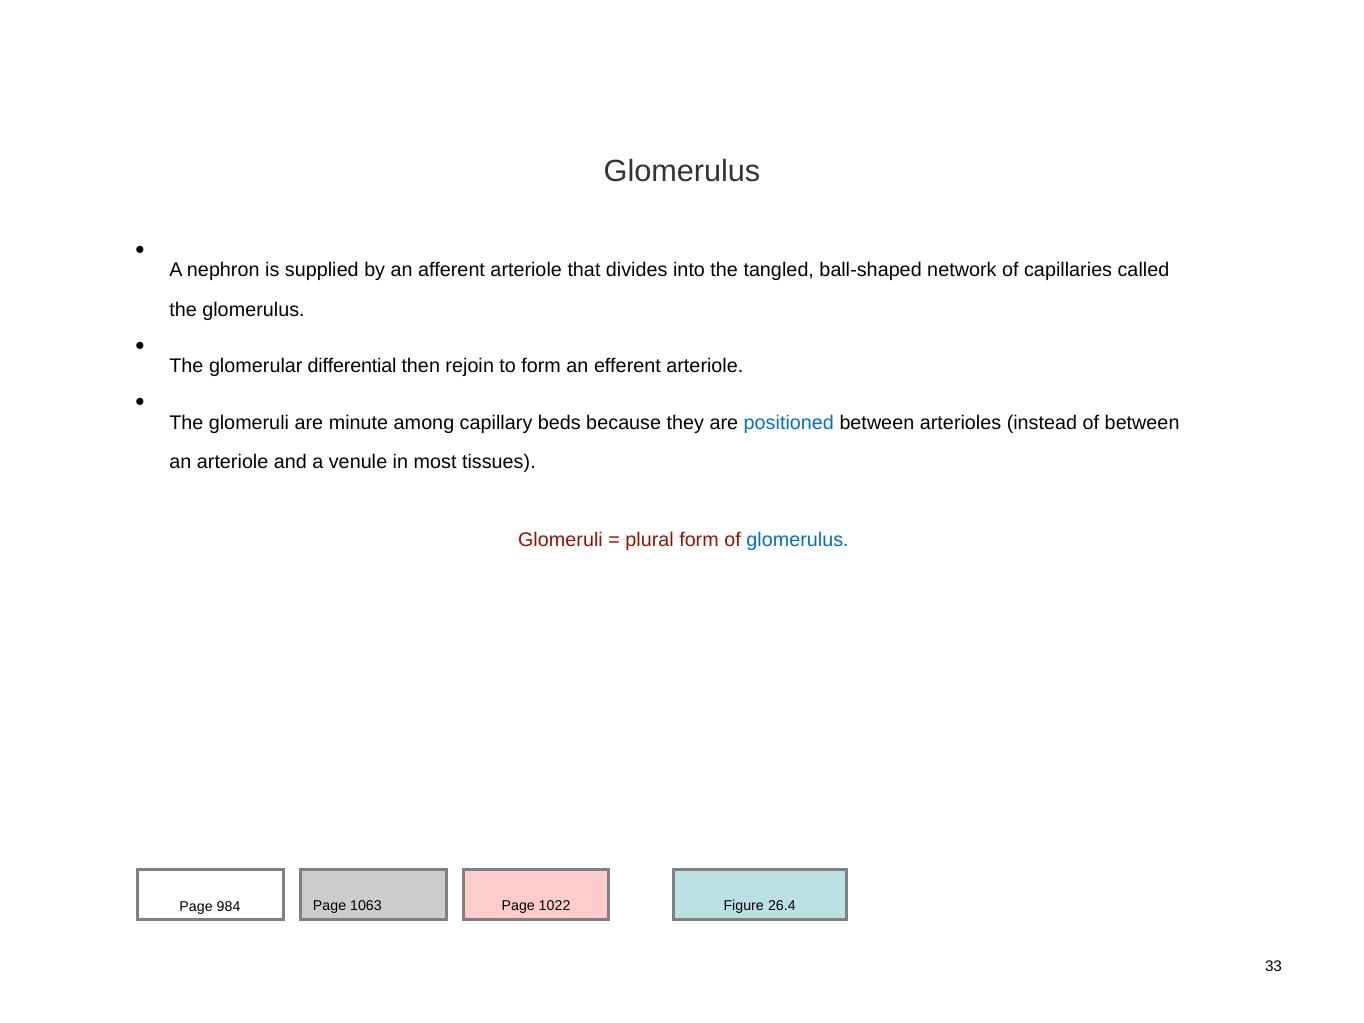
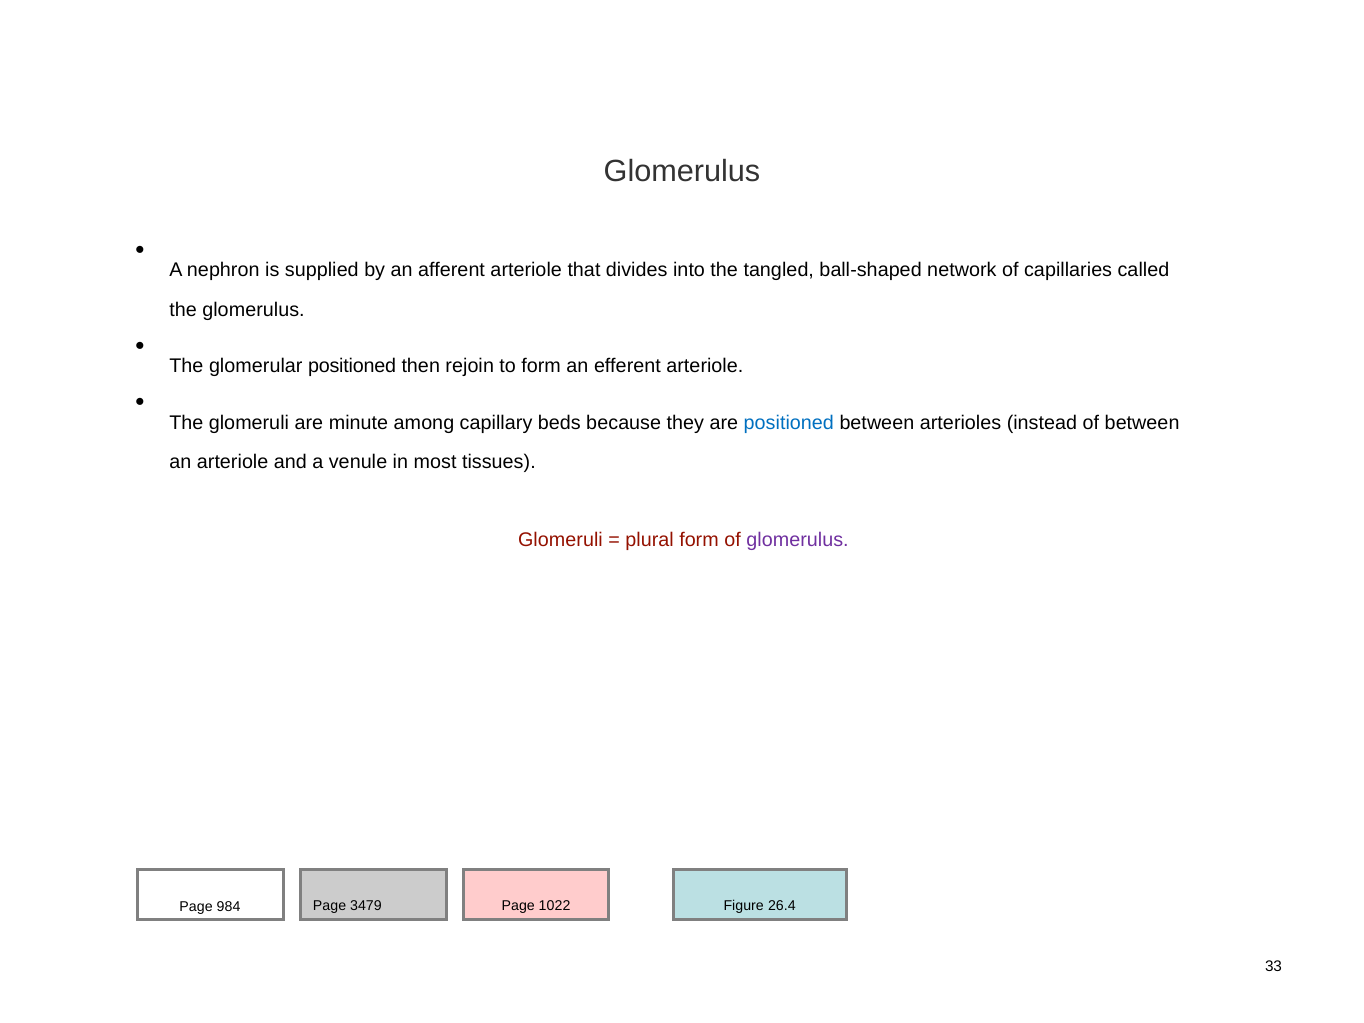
glomerular differential: differential -> positioned
glomerulus at (798, 540) colour: blue -> purple
1063: 1063 -> 3479
